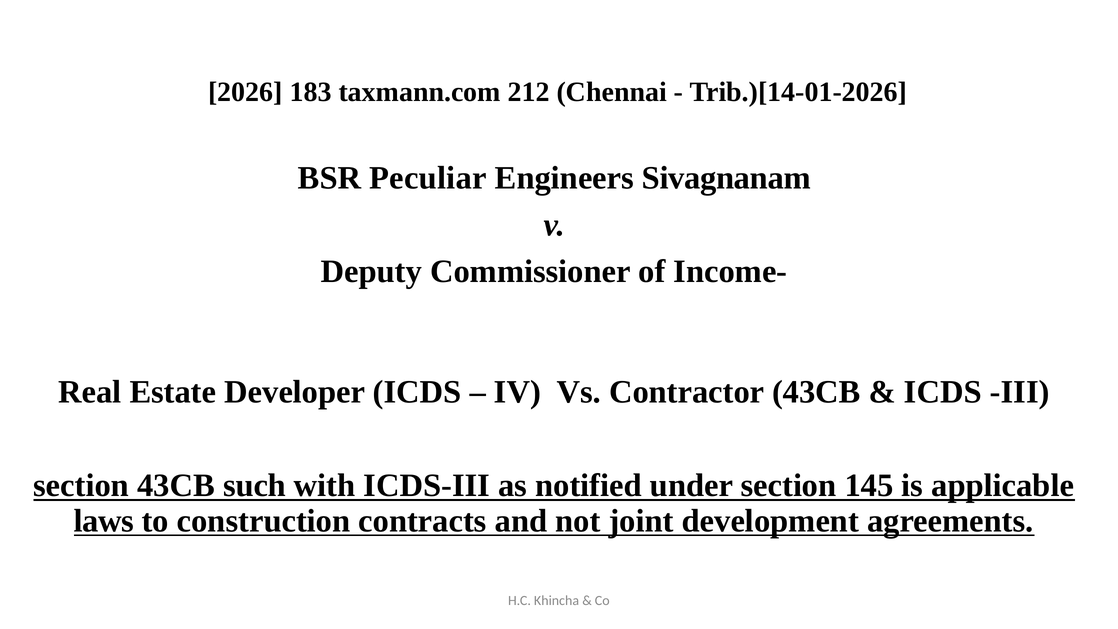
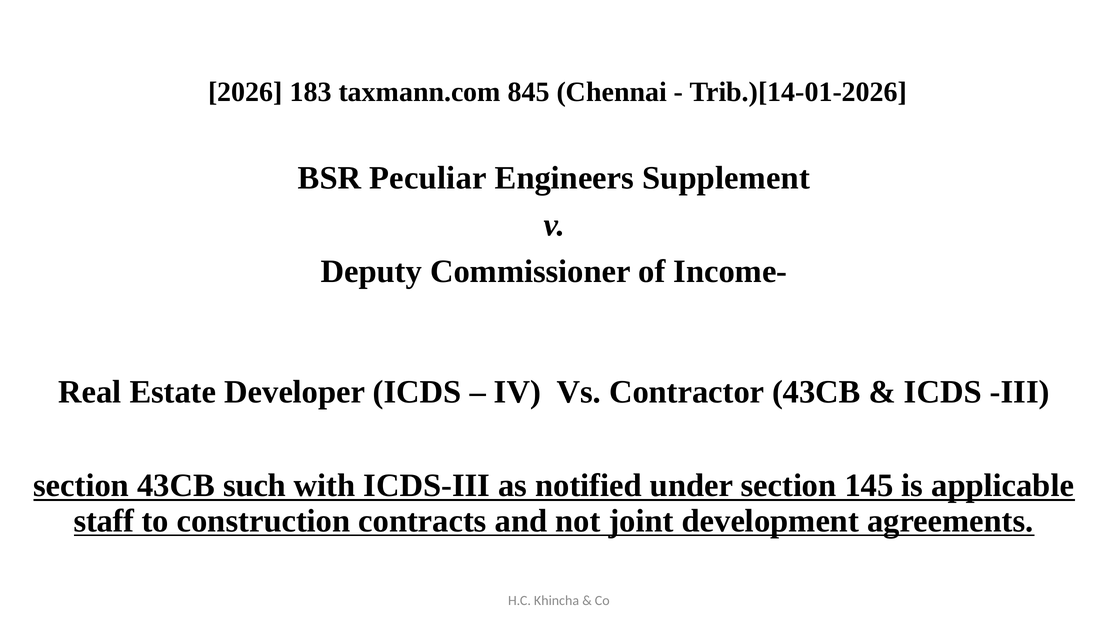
212: 212 -> 845
Sivagnanam: Sivagnanam -> Supplement
laws: laws -> staff
